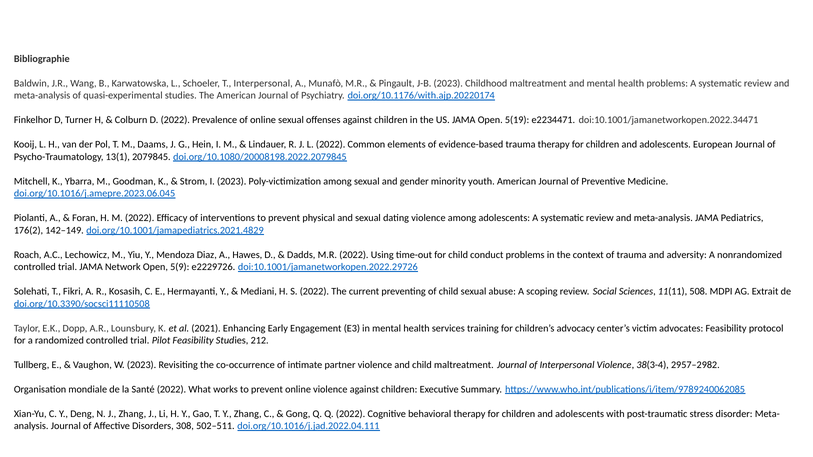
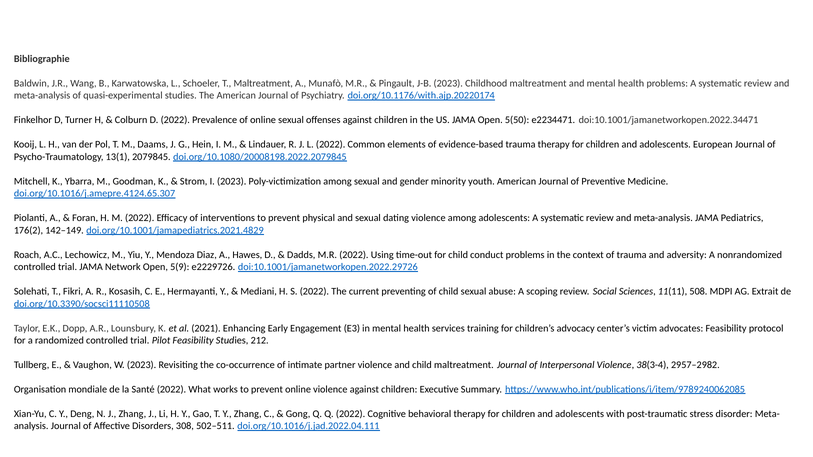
T Interpersonal: Interpersonal -> Maltreatment
5(19: 5(19 -> 5(50
doi.org/10.1016/j.amepre.2023.06.045: doi.org/10.1016/j.amepre.2023.06.045 -> doi.org/10.1016/j.amepre.4124.65.307
